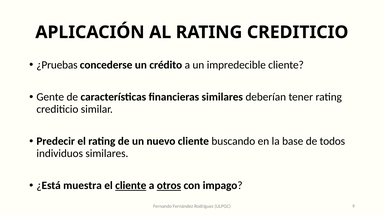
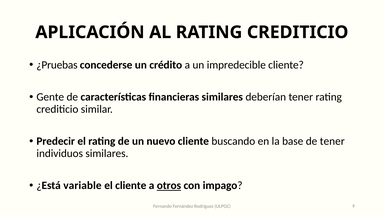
de todos: todos -> tener
muestra: muestra -> variable
cliente at (131, 185) underline: present -> none
